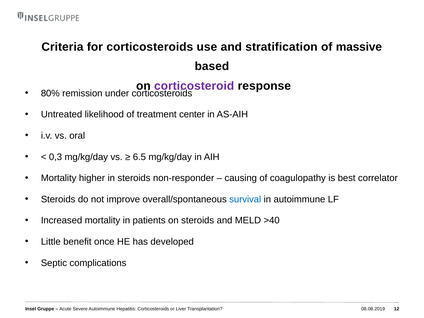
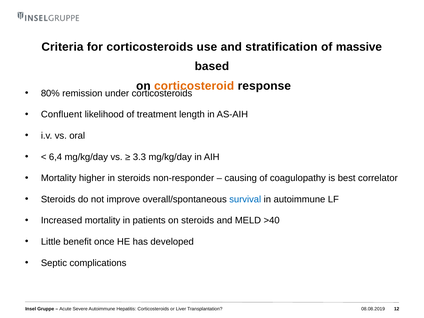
corticosteroid colour: purple -> orange
Untreated: Untreated -> Confluent
center: center -> length
0,3: 0,3 -> 6,4
6.5: 6.5 -> 3.3
